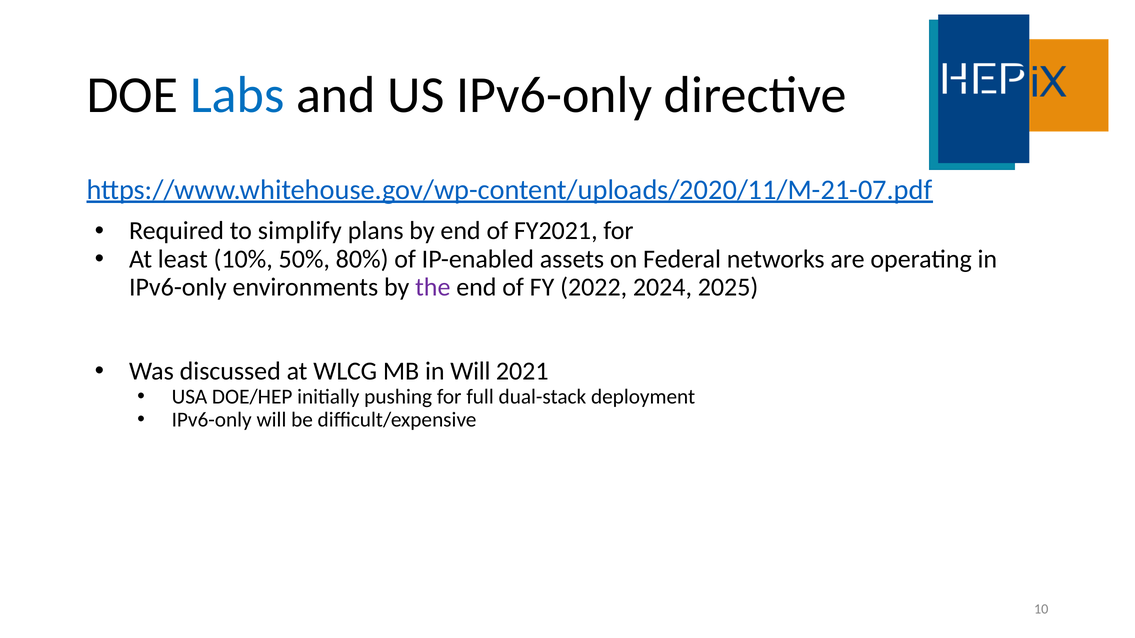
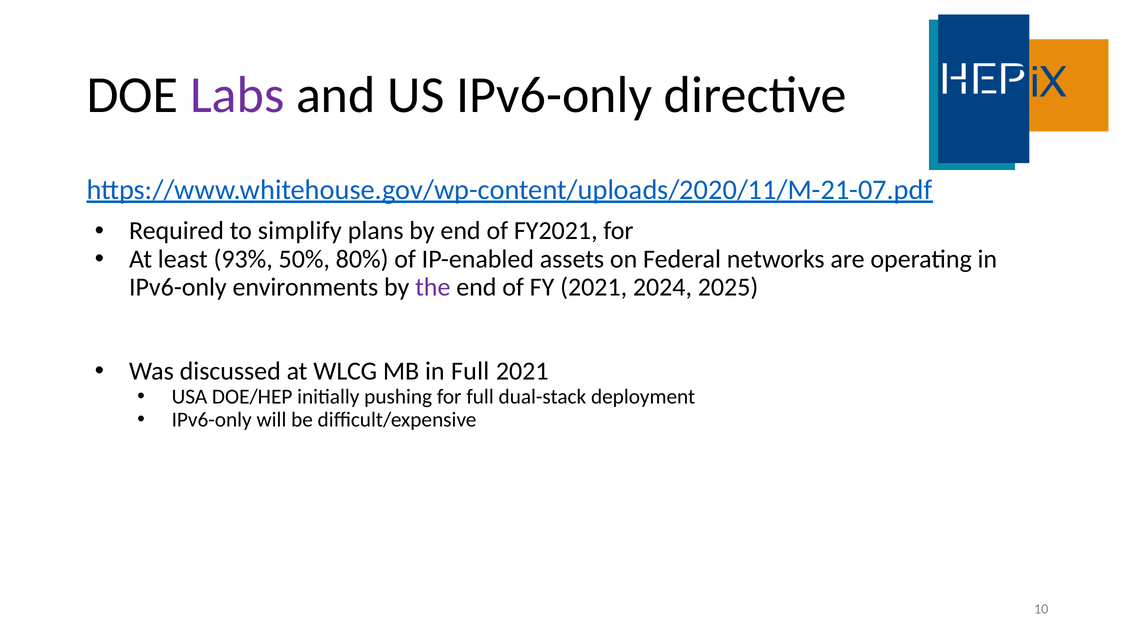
Labs colour: blue -> purple
10%: 10% -> 93%
FY 2022: 2022 -> 2021
in Will: Will -> Full
